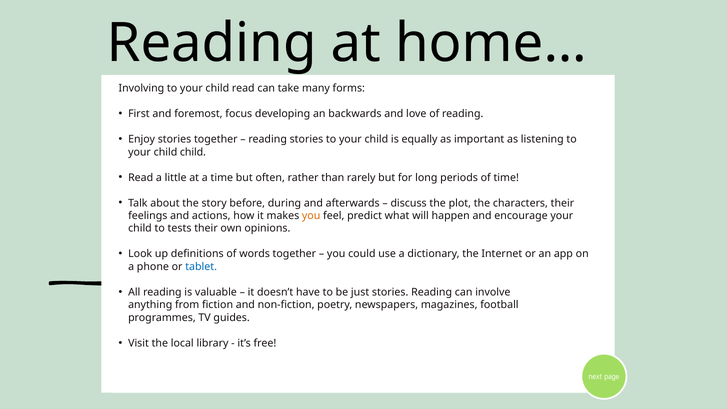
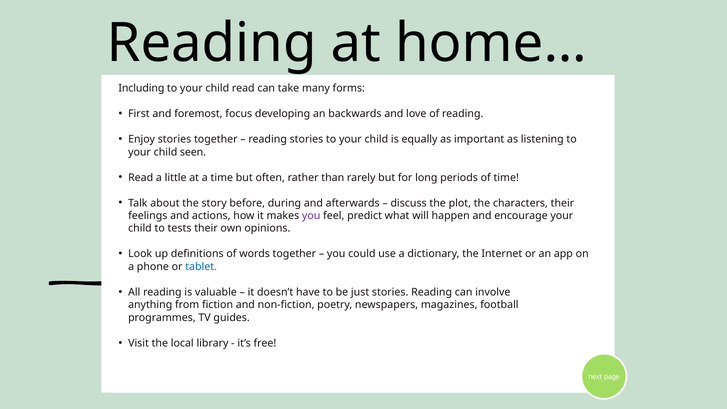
Involving: Involving -> Including
child child: child -> seen
you at (311, 216) colour: orange -> purple
